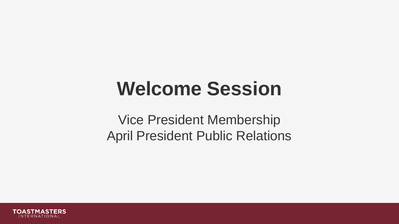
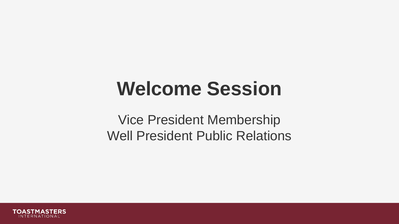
April: April -> Well
